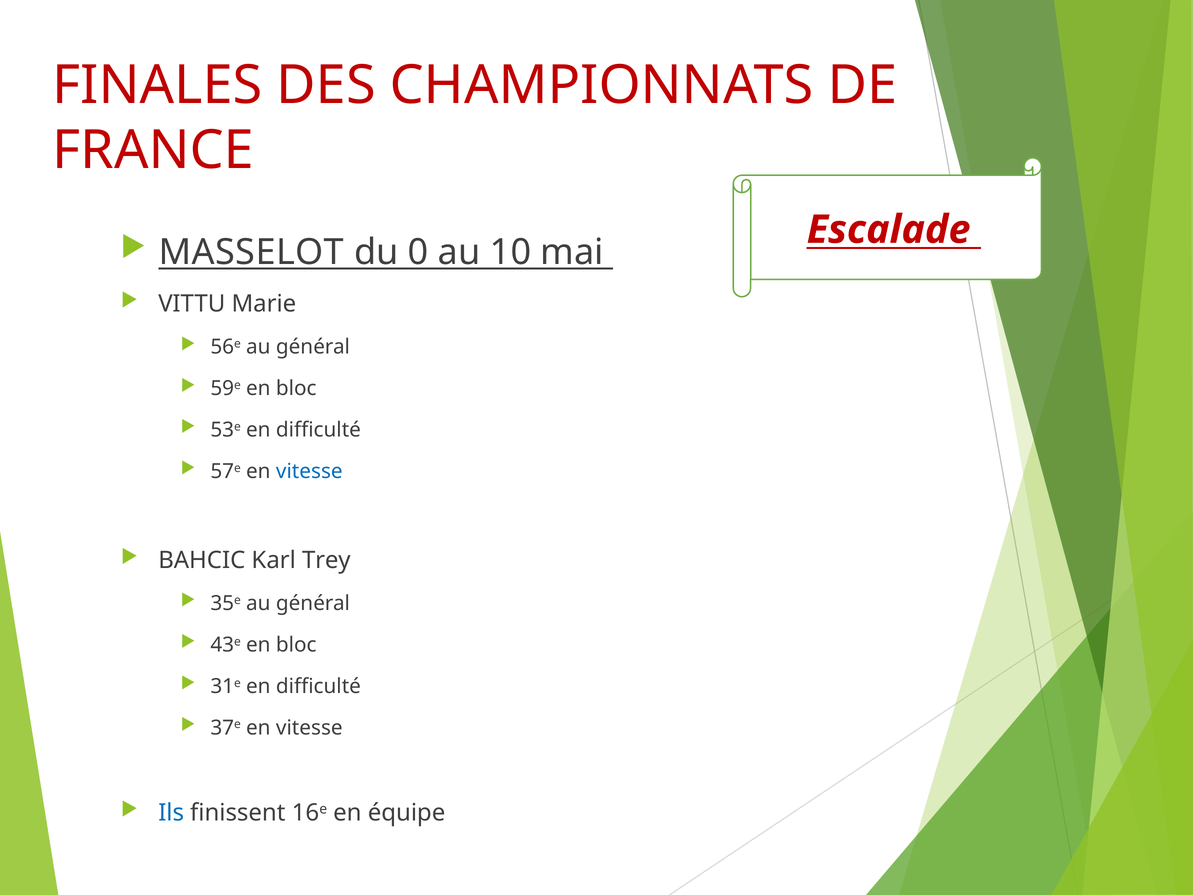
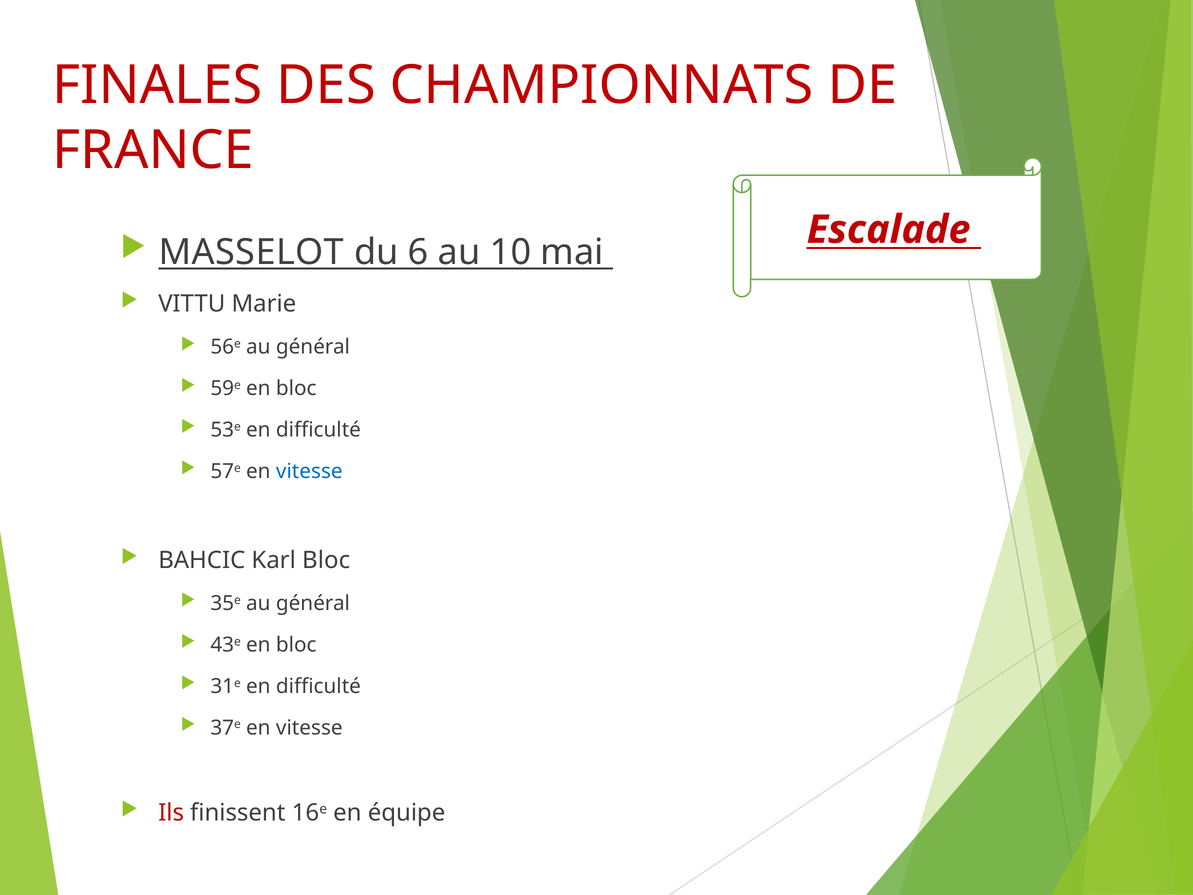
0: 0 -> 6
Karl Trey: Trey -> Bloc
Ils colour: blue -> red
